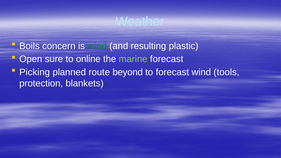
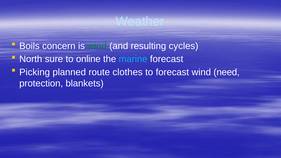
plastic: plastic -> cycles
Open: Open -> North
marine colour: light green -> light blue
beyond: beyond -> clothes
tools: tools -> need
